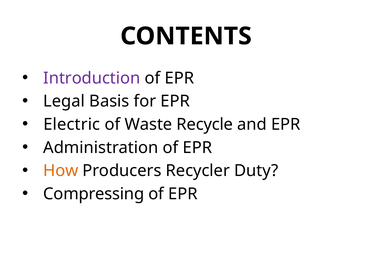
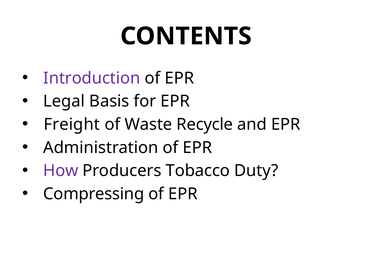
Electric: Electric -> Freight
How colour: orange -> purple
Recycler: Recycler -> Tobacco
